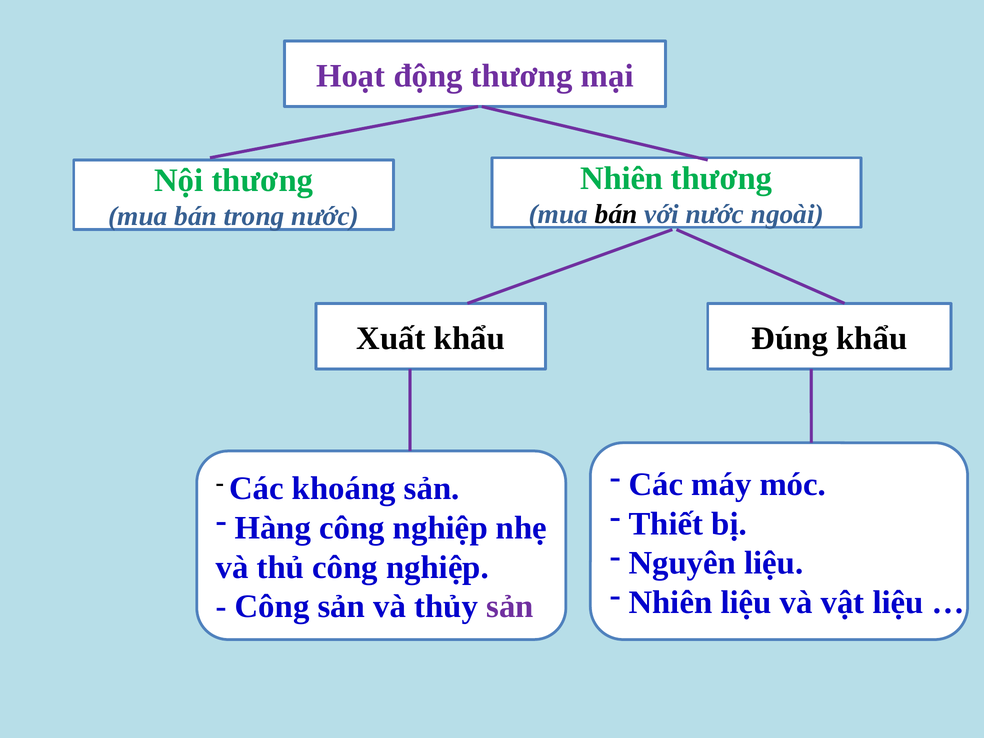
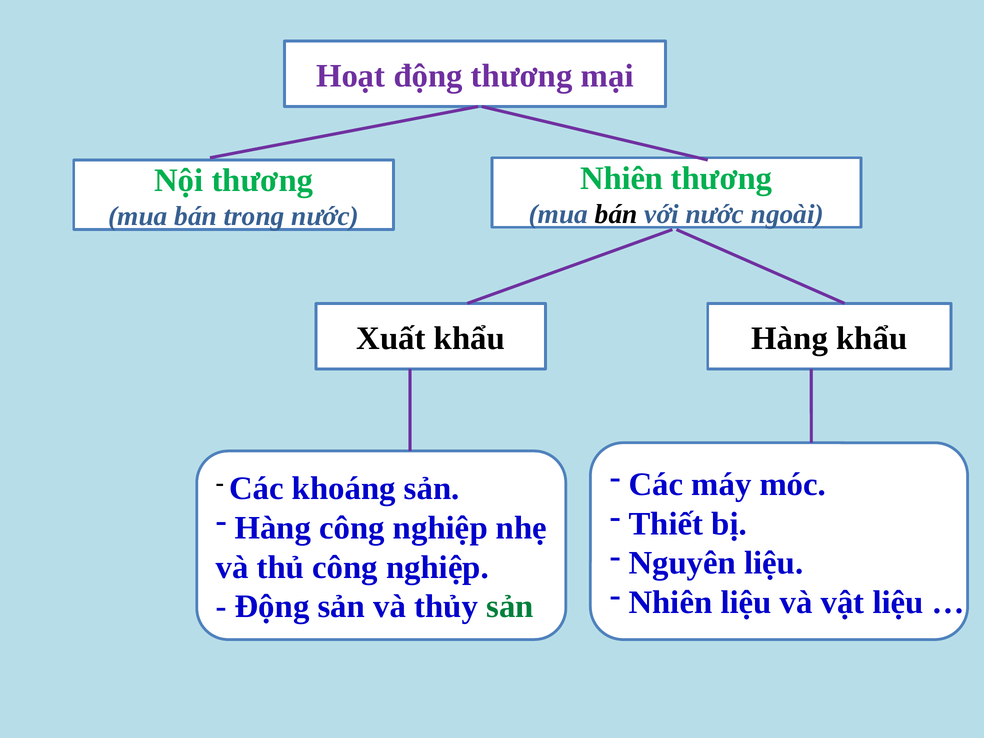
Đúng at (790, 338): Đúng -> Hàng
Công at (272, 607): Công -> Động
sản at (510, 607) colour: purple -> green
